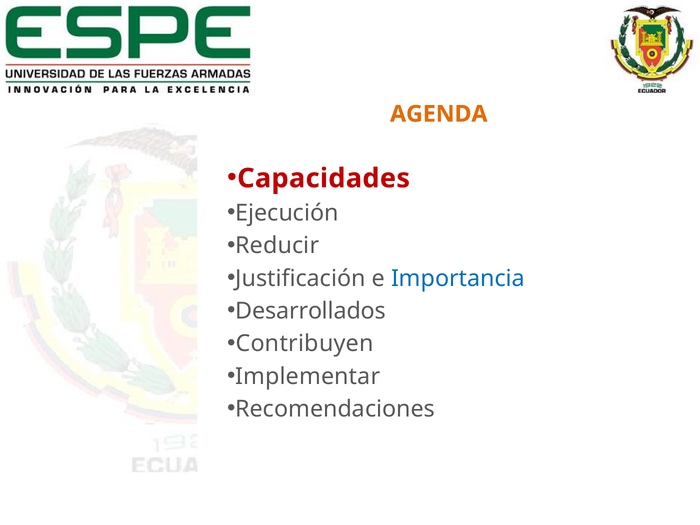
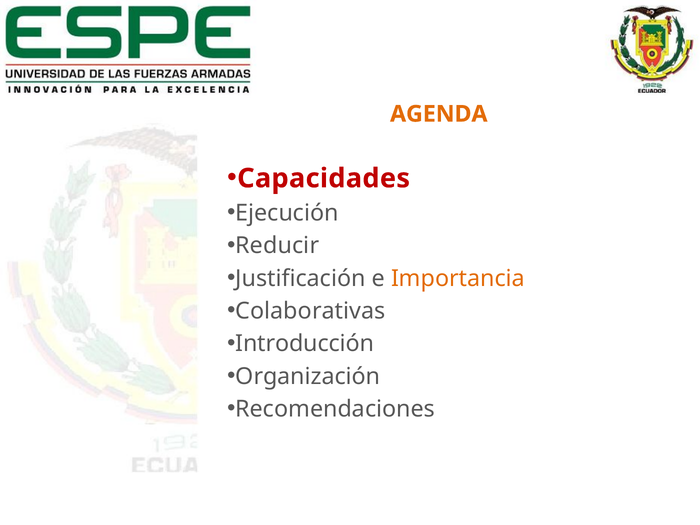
Importancia colour: blue -> orange
Desarrollados: Desarrollados -> Colaborativas
Contribuyen: Contribuyen -> Introducción
Implementar: Implementar -> Organización
